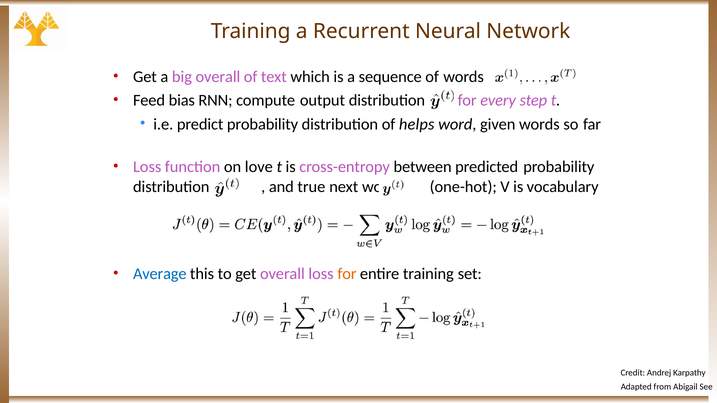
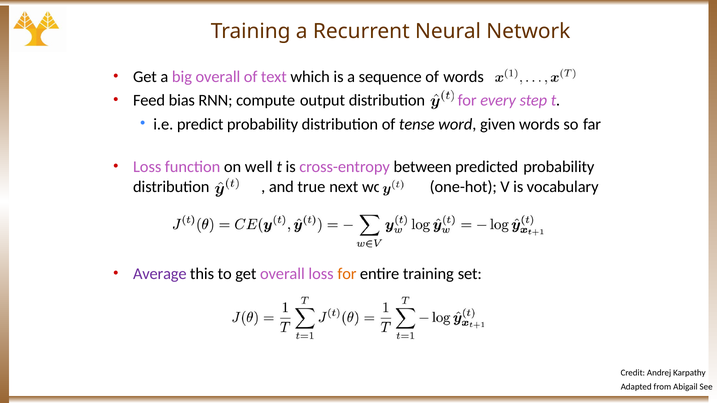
helps: helps -> tense
love: love -> well
Average colour: blue -> purple
